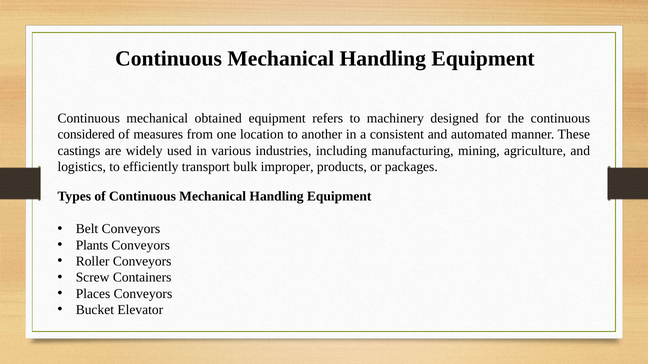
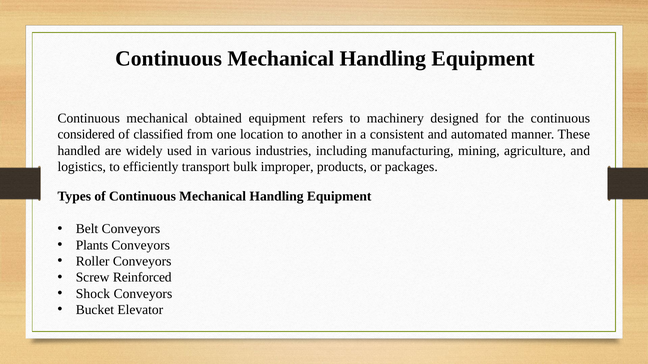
measures: measures -> classified
castings: castings -> handled
Containers: Containers -> Reinforced
Places: Places -> Shock
